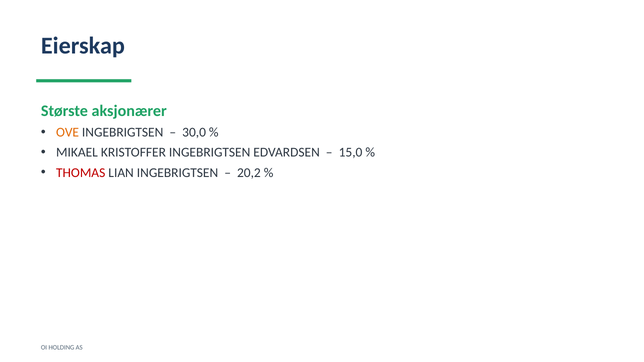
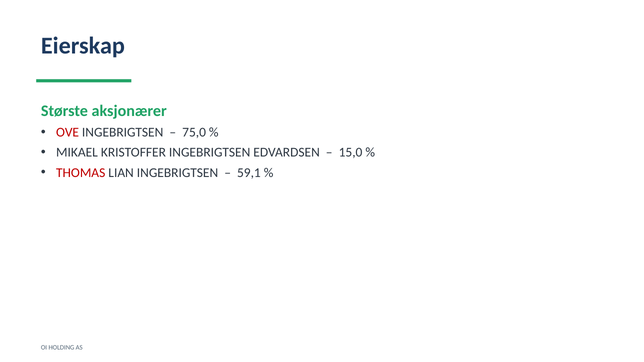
OVE colour: orange -> red
30,0: 30,0 -> 75,0
20,2: 20,2 -> 59,1
